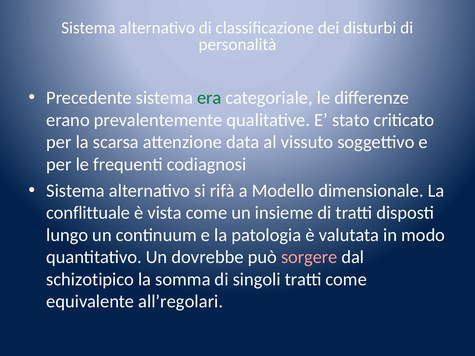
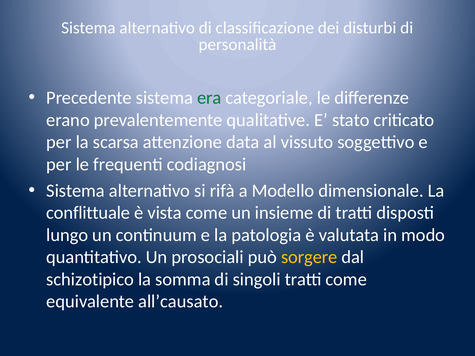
dovrebbe: dovrebbe -> prosociali
sorgere colour: pink -> yellow
all’regolari: all’regolari -> all’causato
